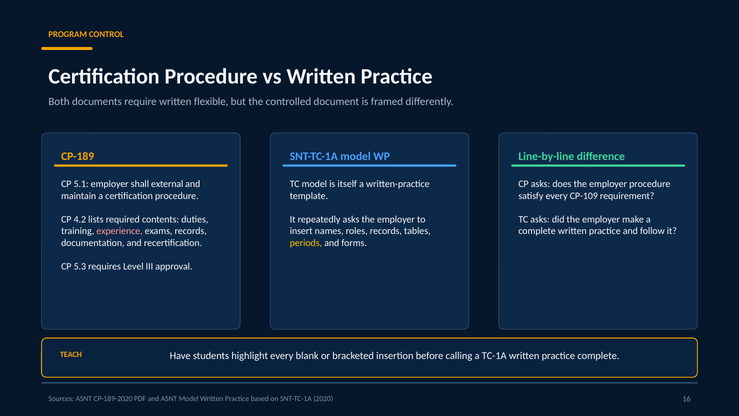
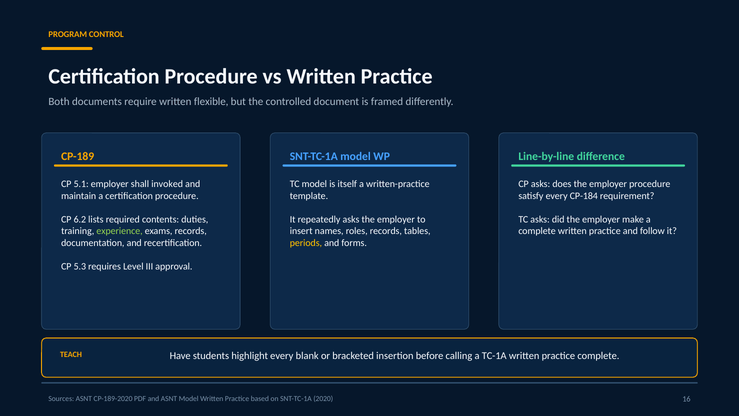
external: external -> invoked
CP-109: CP-109 -> CP-184
4.2: 4.2 -> 6.2
experience colour: pink -> light green
